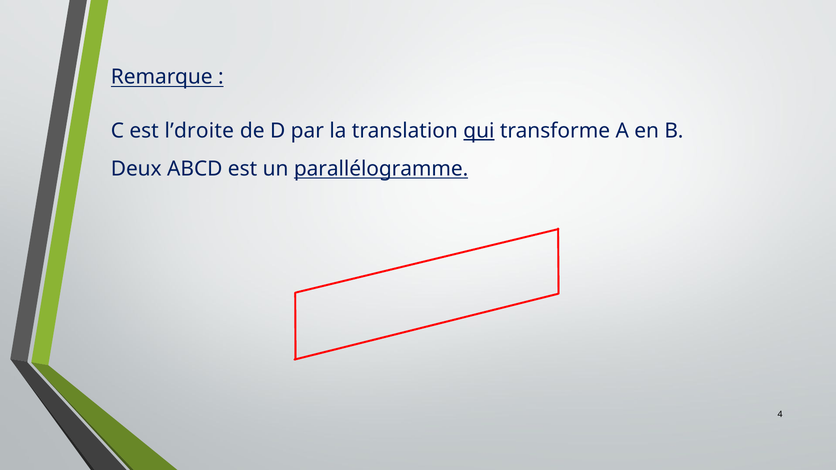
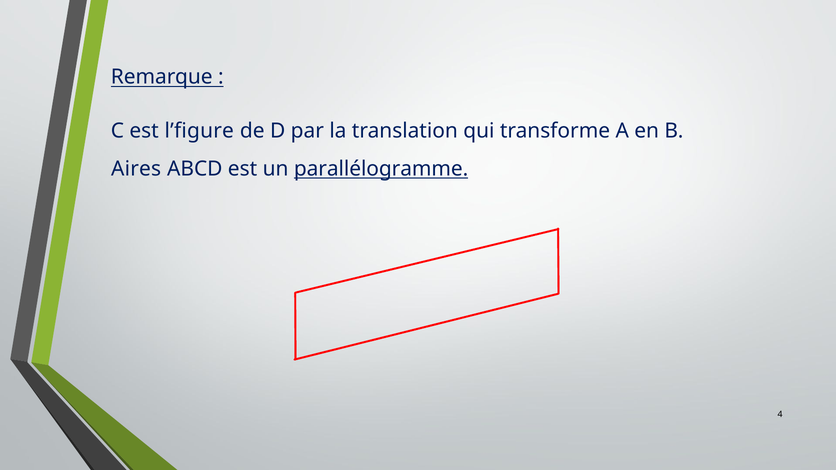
l’droite: l’droite -> l’figure
qui underline: present -> none
Deux: Deux -> Aires
